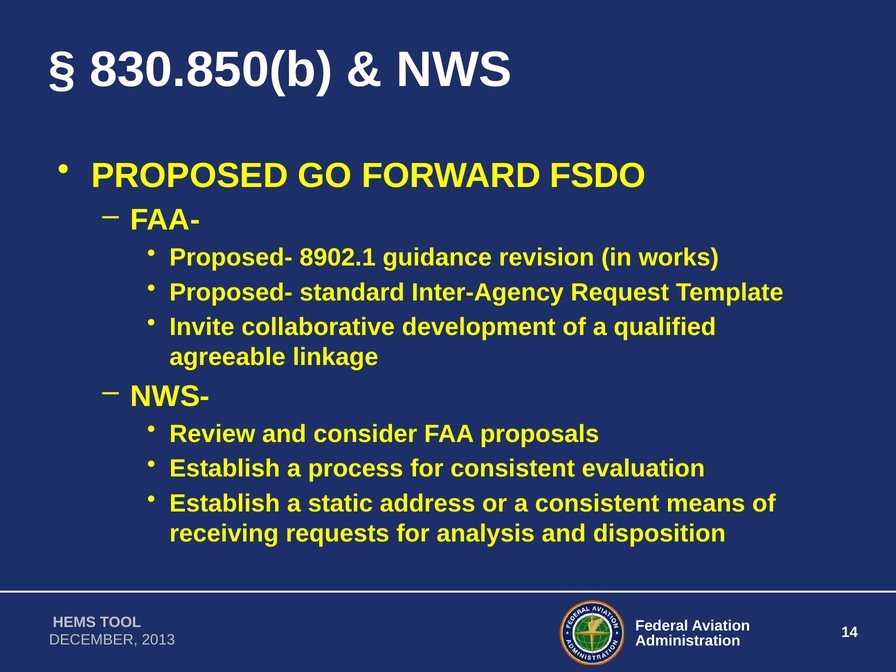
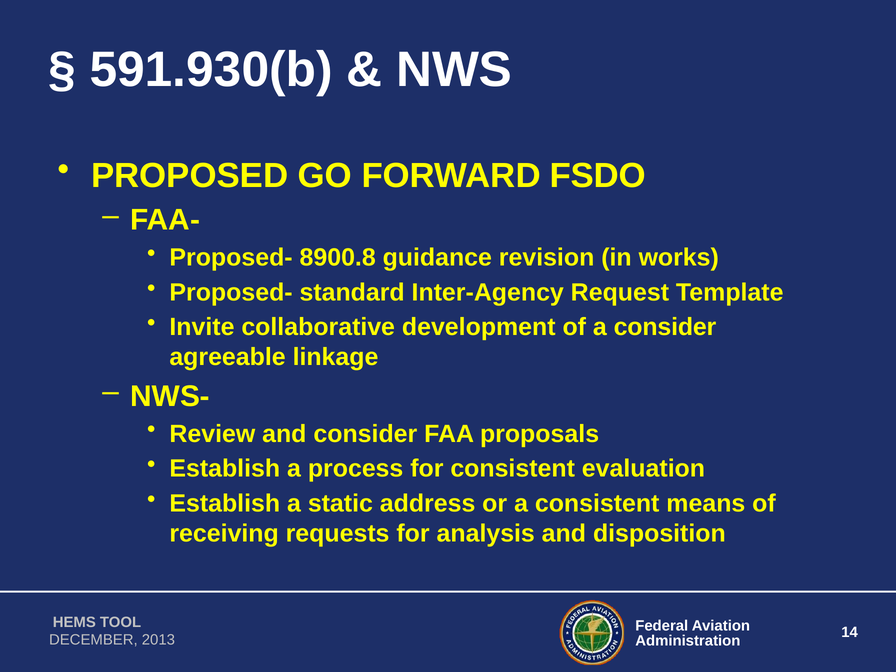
830.850(b: 830.850(b -> 591.930(b
8902.1: 8902.1 -> 8900.8
a qualified: qualified -> consider
